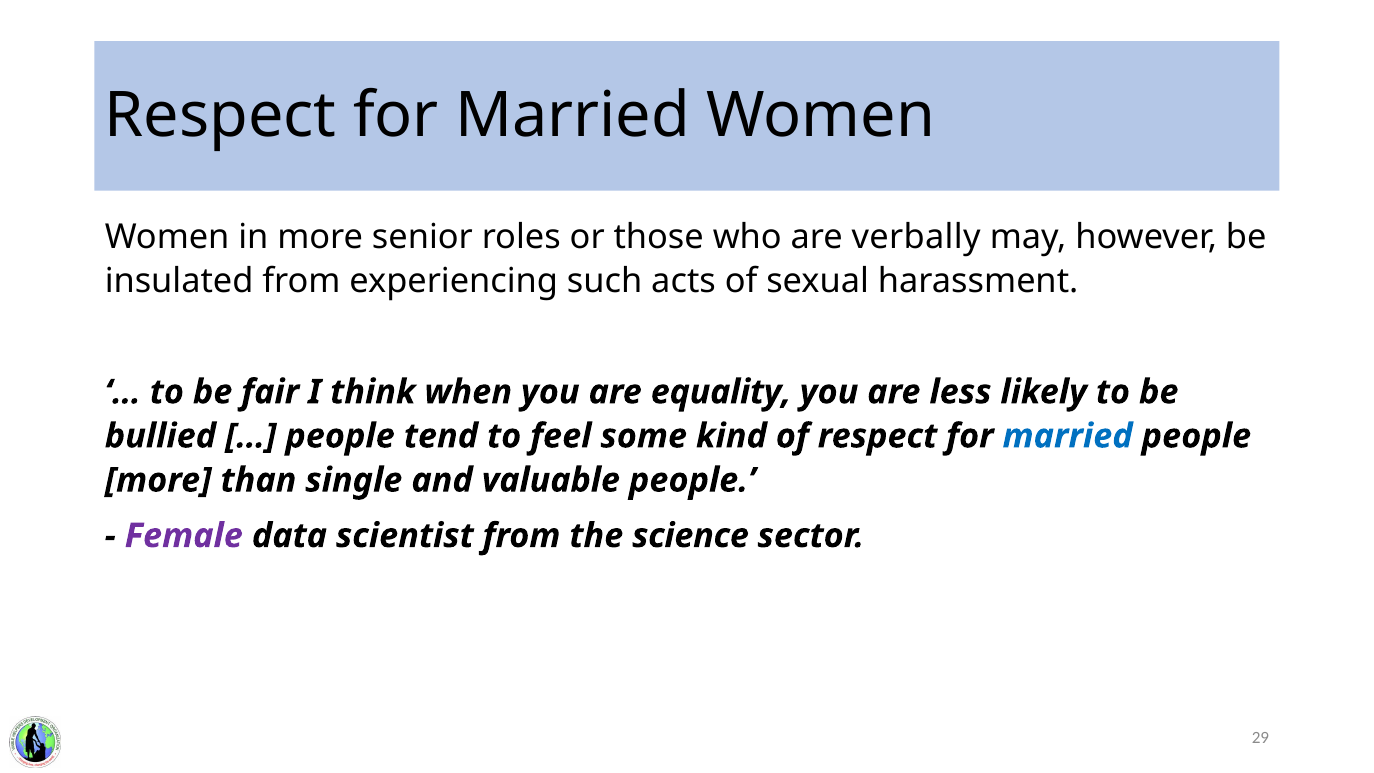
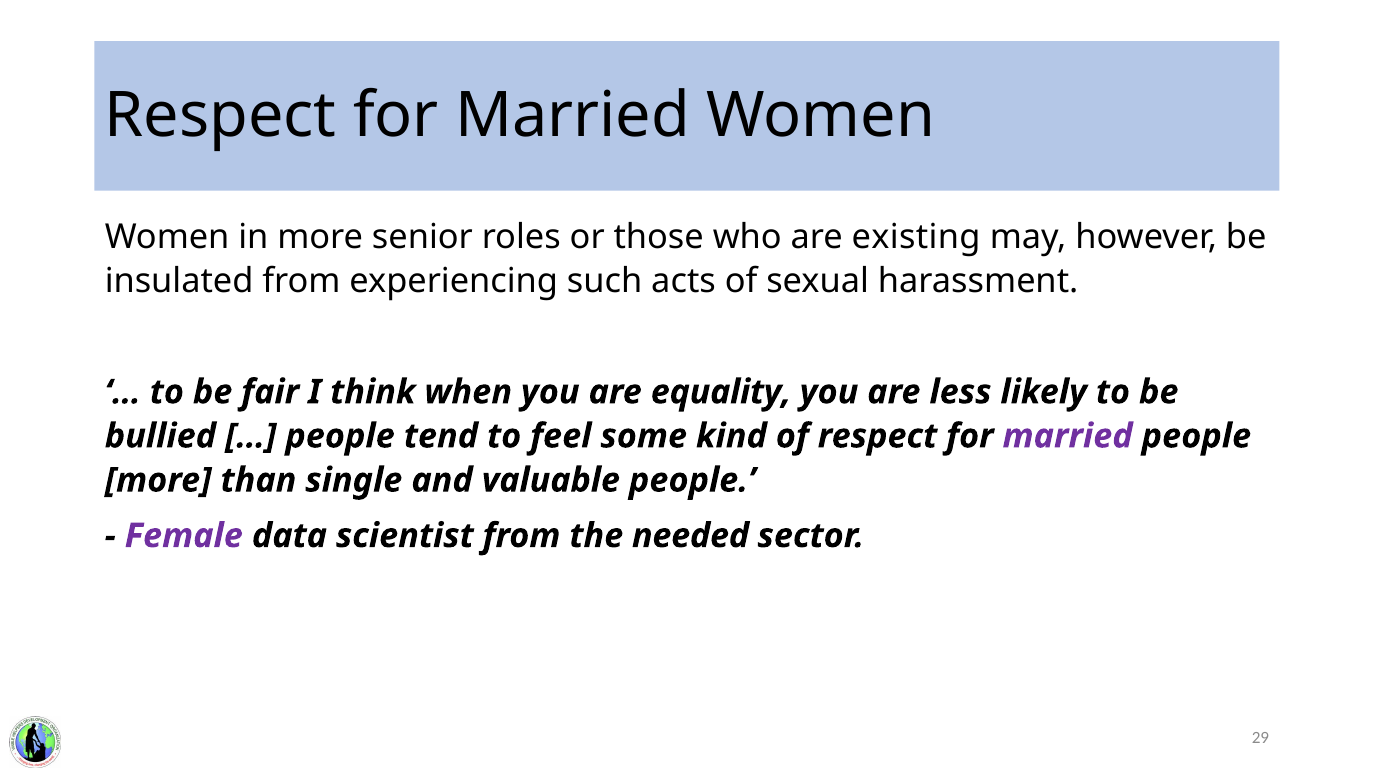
verbally: verbally -> existing
married at (1068, 436) colour: blue -> purple
science: science -> needed
